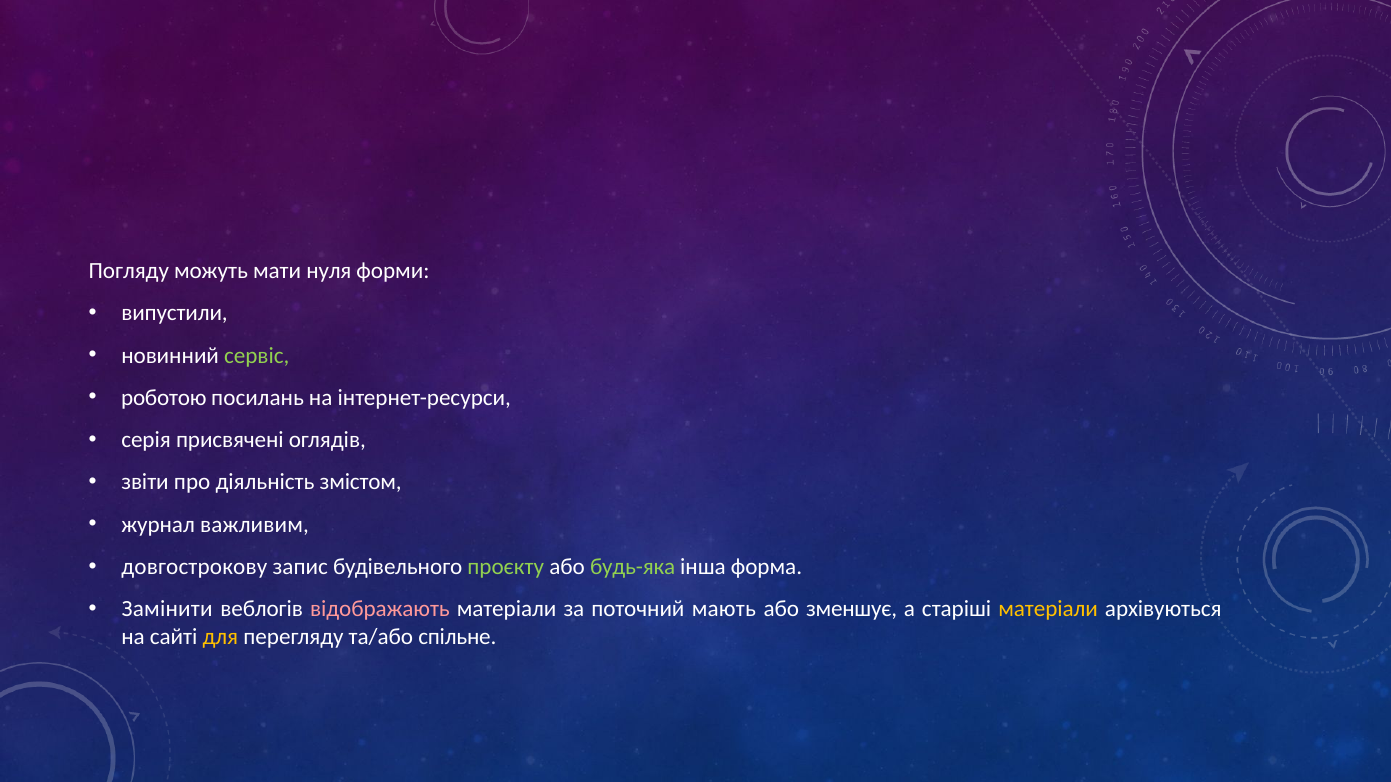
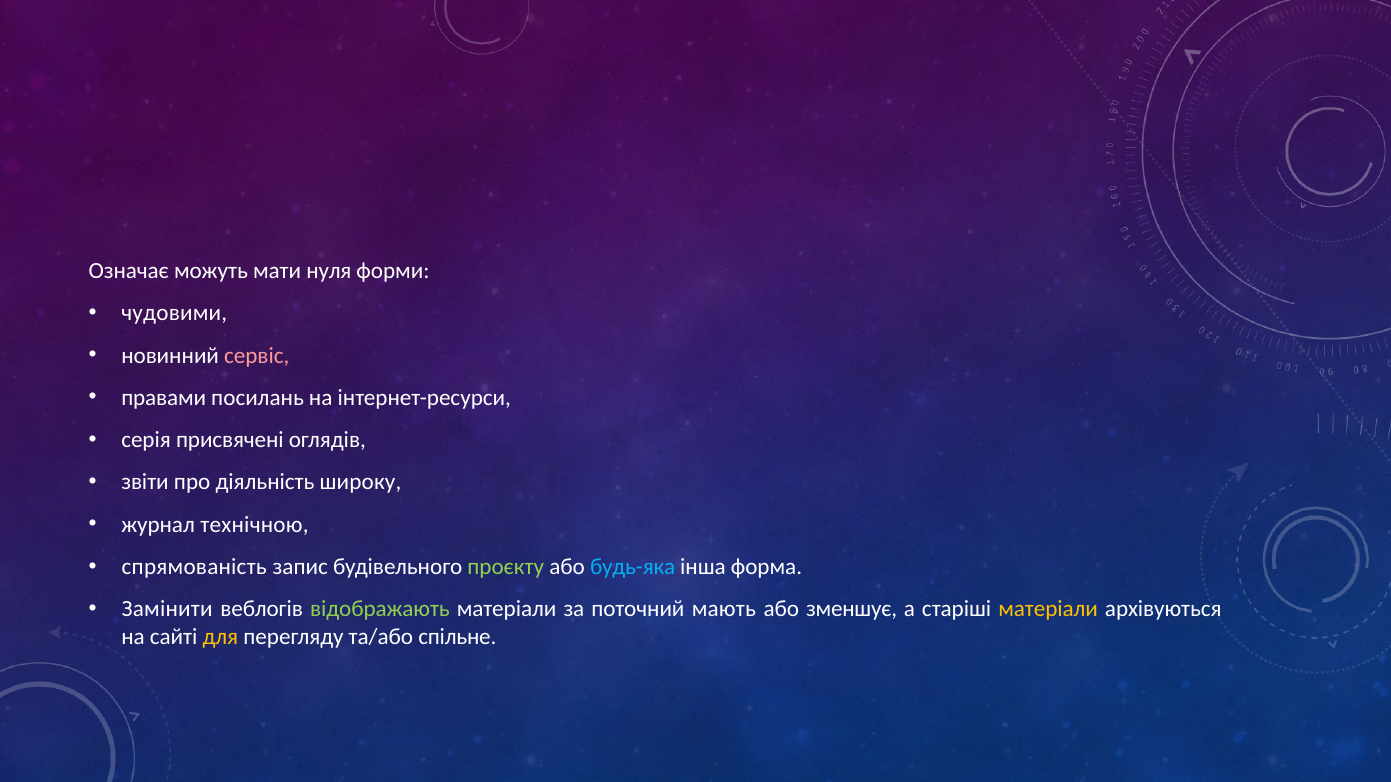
Погляду: Погляду -> Означає
випустили: випустили -> чудовими
сервіс colour: light green -> pink
роботою: роботою -> правами
змістом: змістом -> широку
важливим: важливим -> технічною
довгострокову: довгострокову -> спрямованість
будь-яка colour: light green -> light blue
відображають colour: pink -> light green
